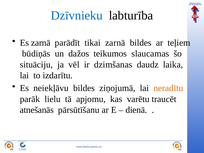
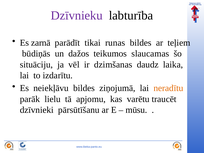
Dzīvnieku colour: blue -> purple
tikai zarnā: zarnā -> runas
atnešanās: atnešanās -> dzīvnieki
dienā: dienā -> mūsu
